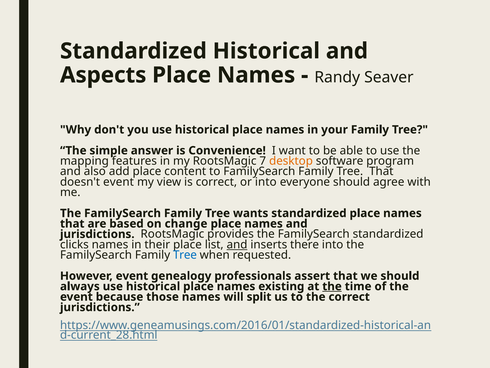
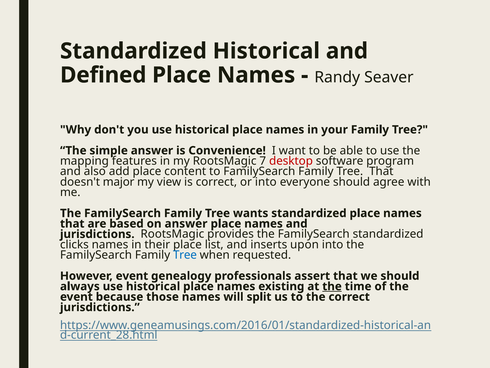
Aspects: Aspects -> Defined
desktop colour: orange -> red
doesn't event: event -> major
on change: change -> answer
and at (237, 244) underline: present -> none
there: there -> upon
